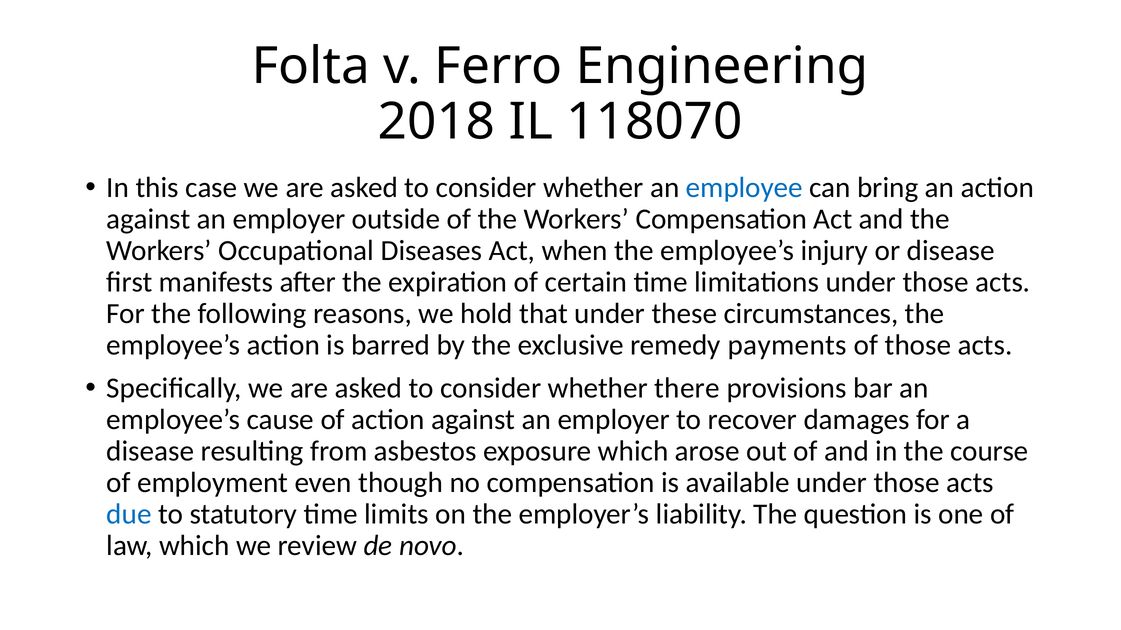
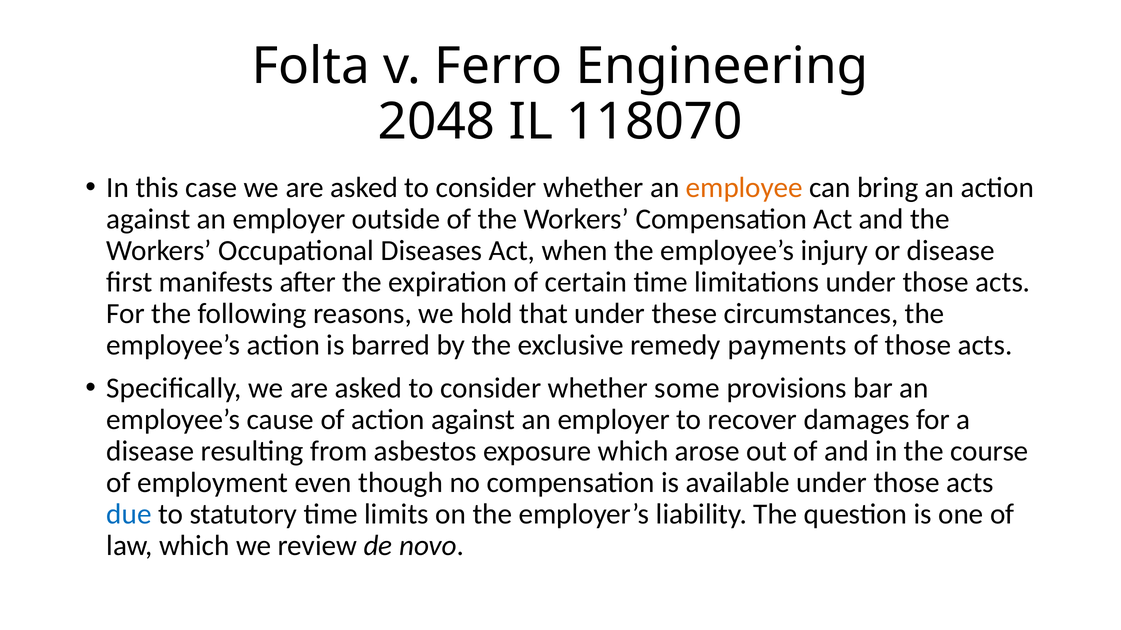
2018: 2018 -> 2048
employee colour: blue -> orange
there: there -> some
